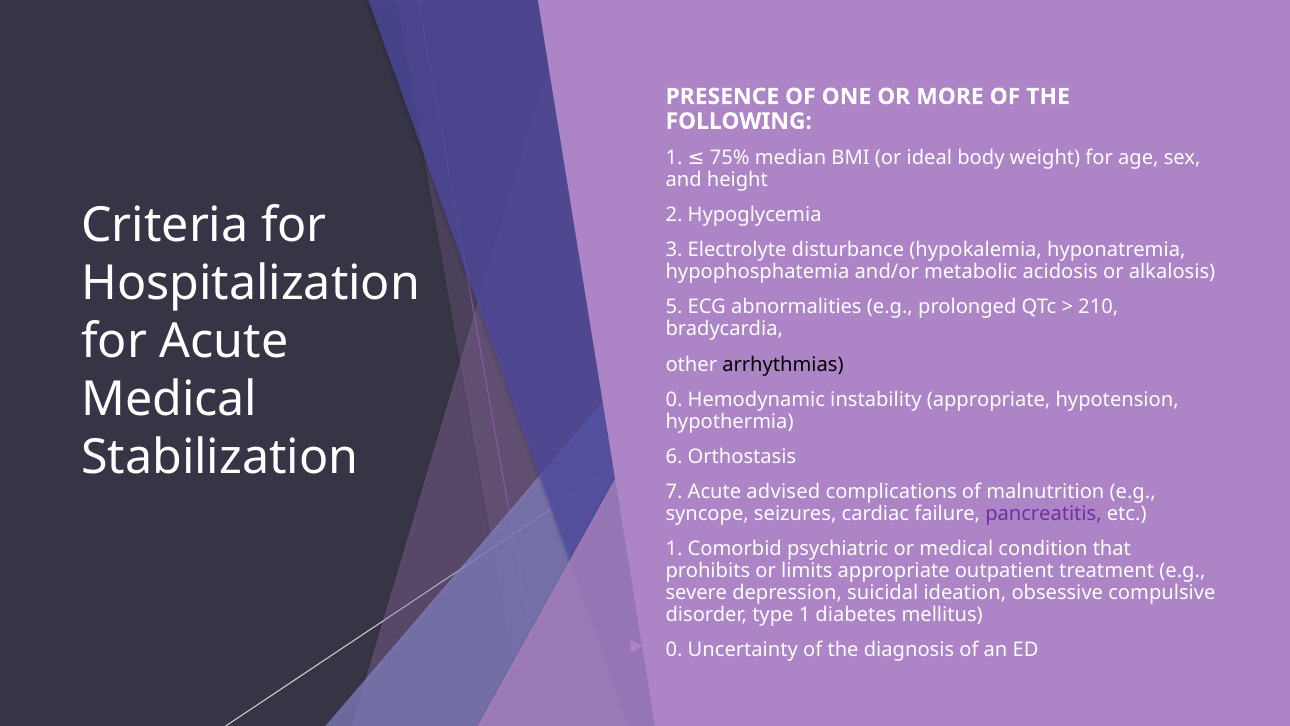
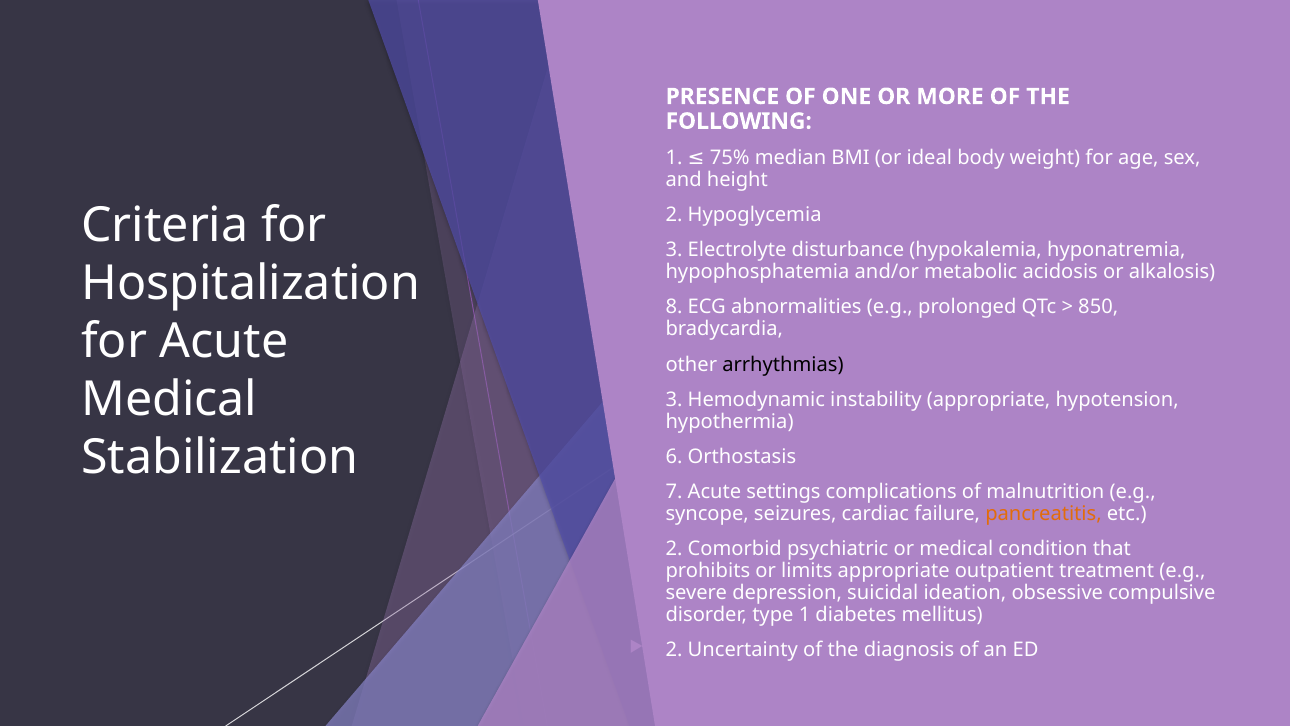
5: 5 -> 8
210: 210 -> 850
0 at (674, 399): 0 -> 3
advised: advised -> settings
pancreatitis colour: purple -> orange
1 at (674, 549): 1 -> 2
0 at (674, 649): 0 -> 2
